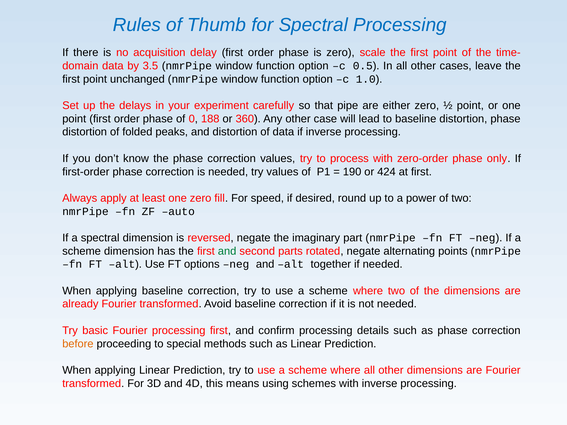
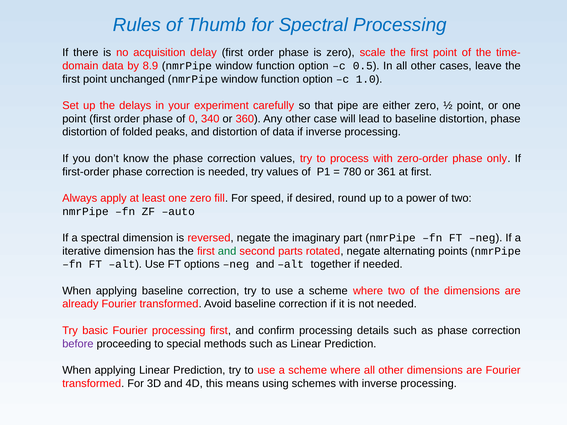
3.5: 3.5 -> 8.9
188: 188 -> 340
190: 190 -> 780
424: 424 -> 361
scheme at (82, 251): scheme -> iterative
before colour: orange -> purple
